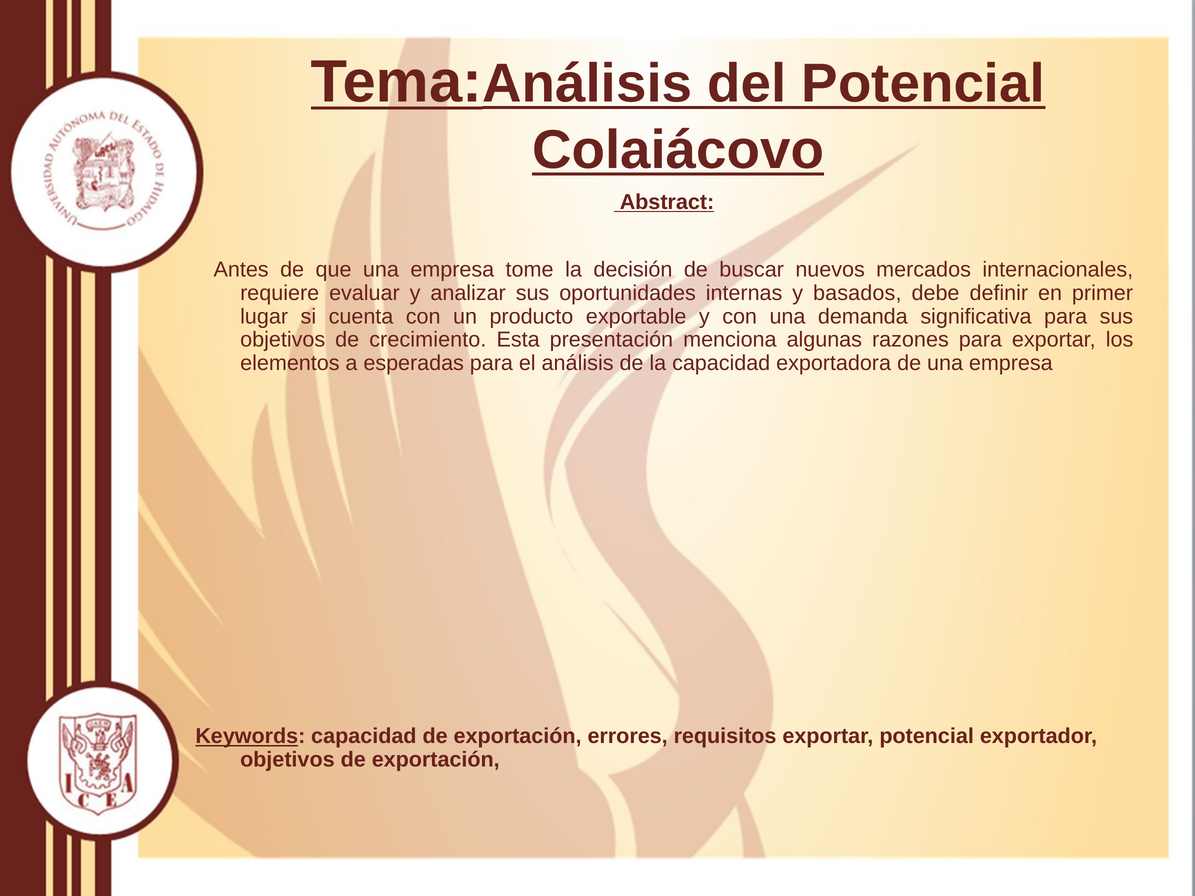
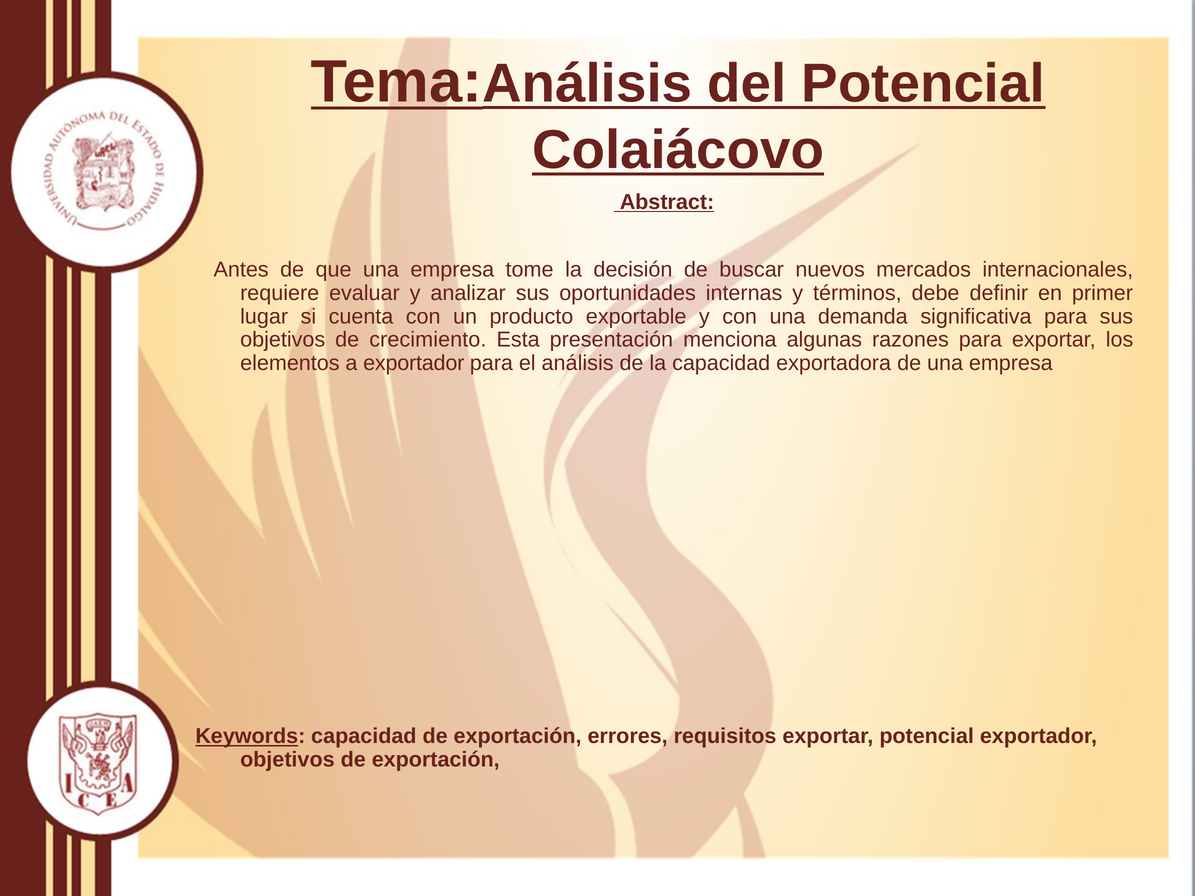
basados: basados -> términos
a esperadas: esperadas -> exportador
